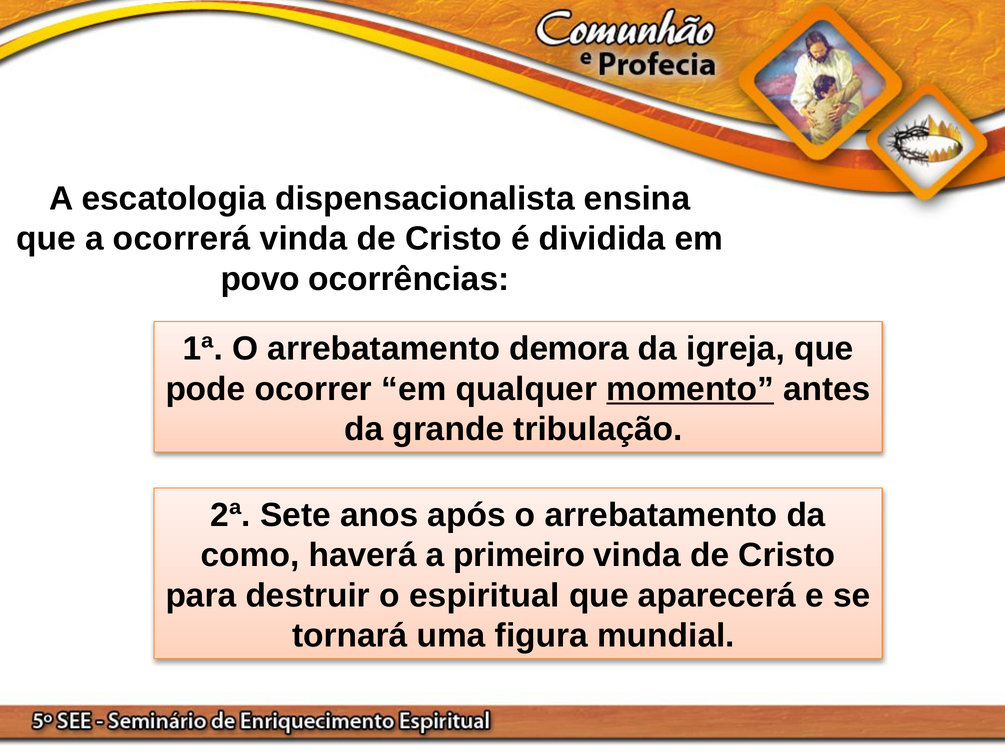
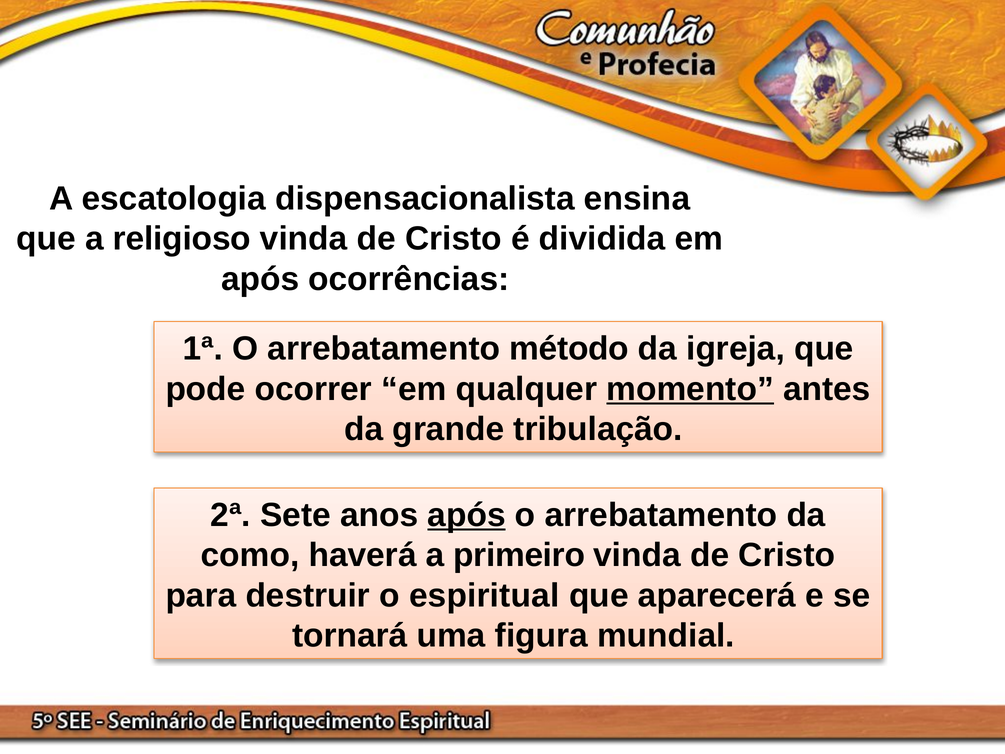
ocorrerá: ocorrerá -> religioso
povo at (260, 279): povo -> após
demora: demora -> método
após at (467, 515) underline: none -> present
